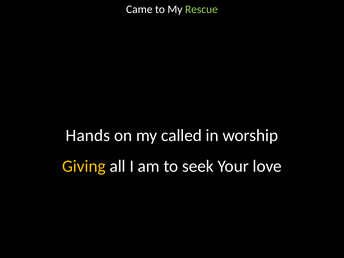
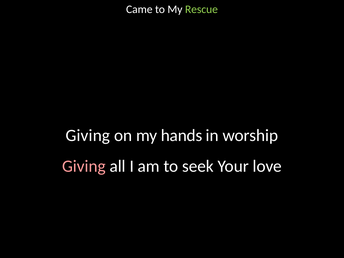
Hands at (88, 135): Hands -> Giving
called: called -> hands
Giving at (84, 166) colour: yellow -> pink
